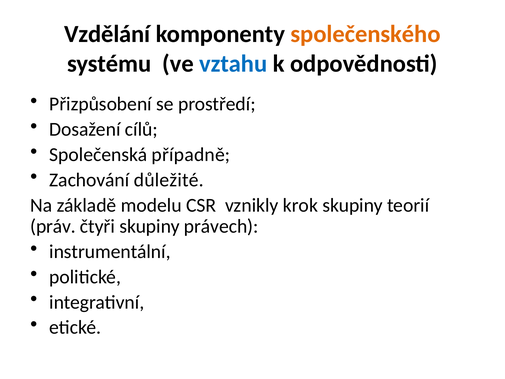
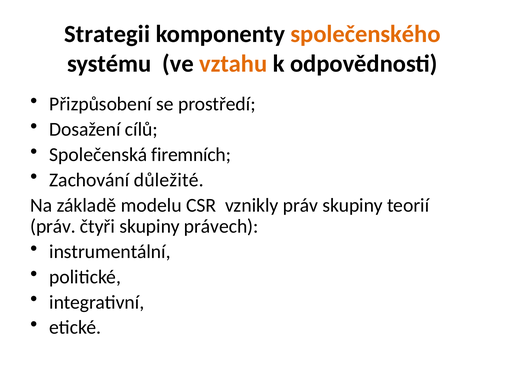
Vzdělání: Vzdělání -> Strategii
vztahu colour: blue -> orange
případně: případně -> firemních
vznikly krok: krok -> práv
